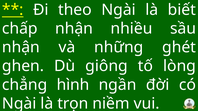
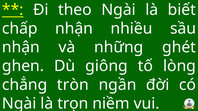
hình: hình -> tròn
